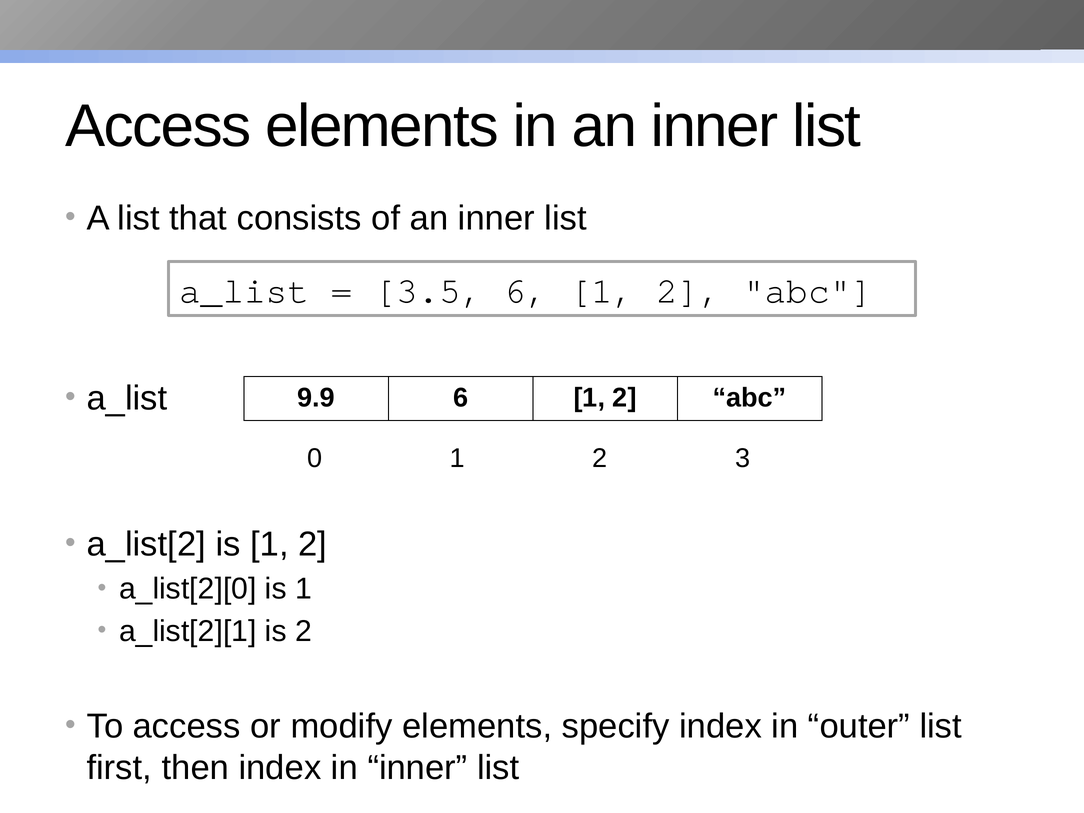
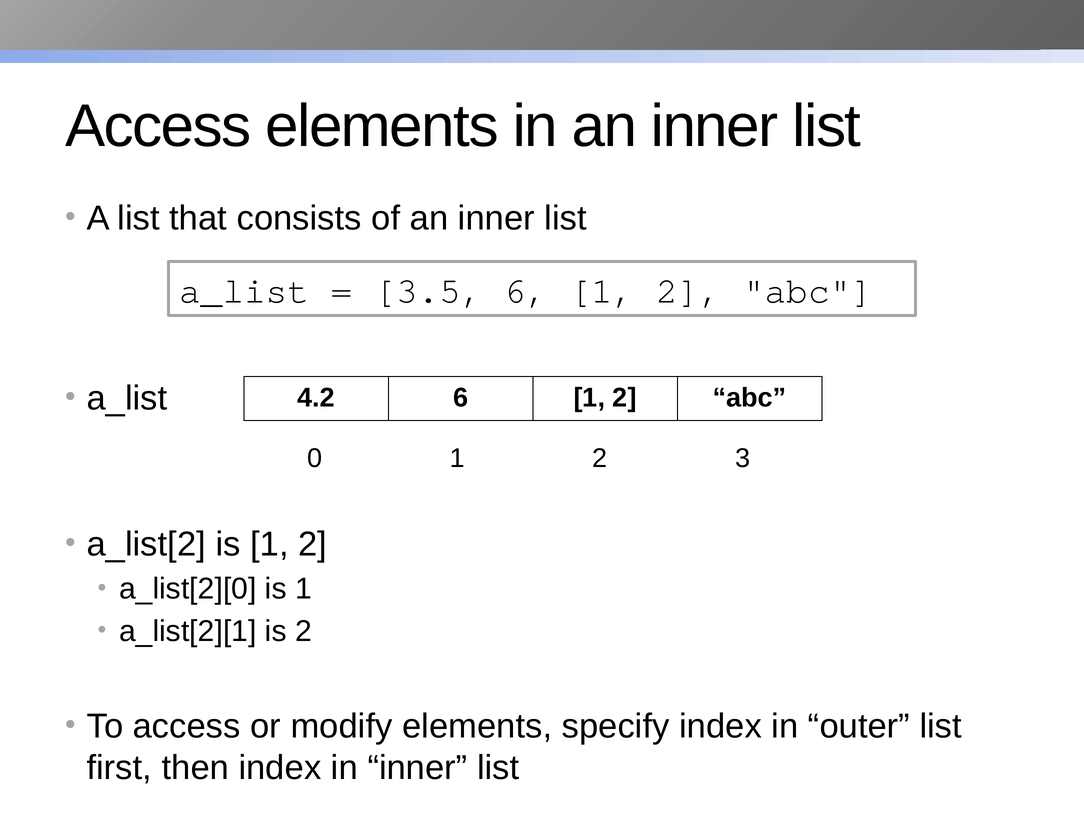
9.9: 9.9 -> 4.2
